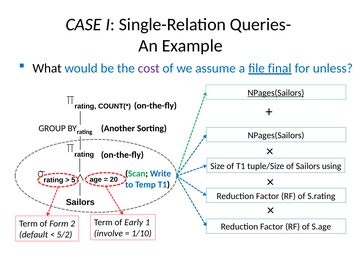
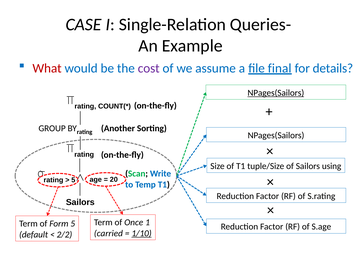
What colour: black -> red
unless: unless -> details
Early: Early -> Once
Form 2: 2 -> 5
involve: involve -> carried
1/10 underline: none -> present
5/2: 5/2 -> 2/2
